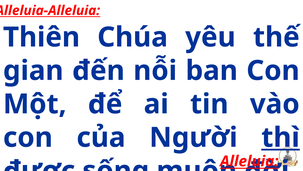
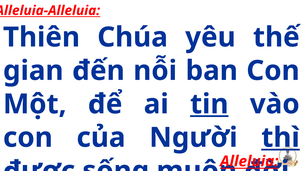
tin underline: none -> present
